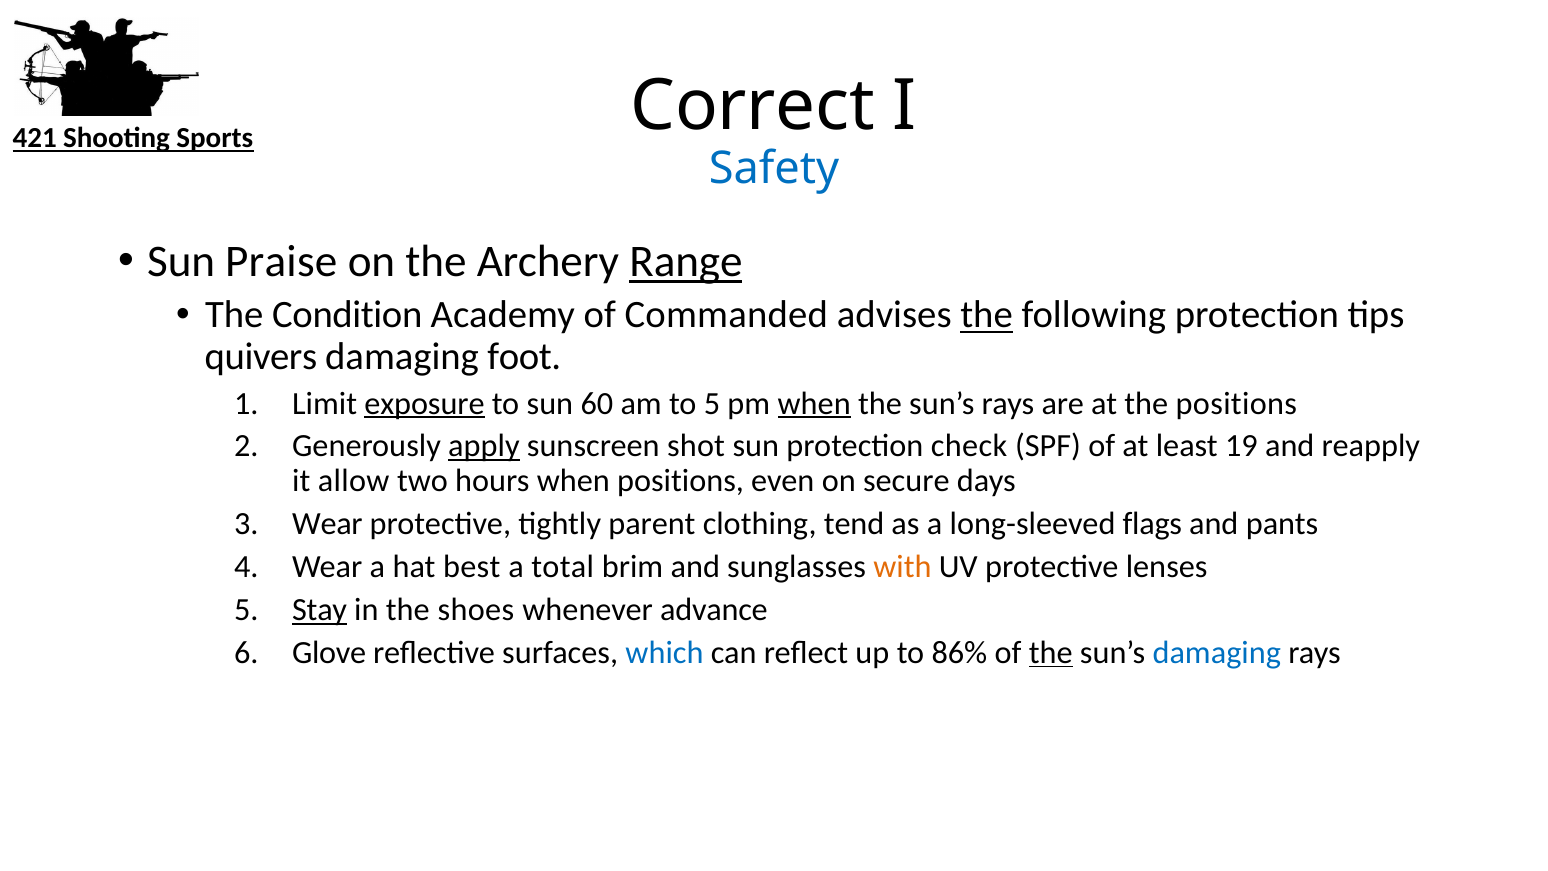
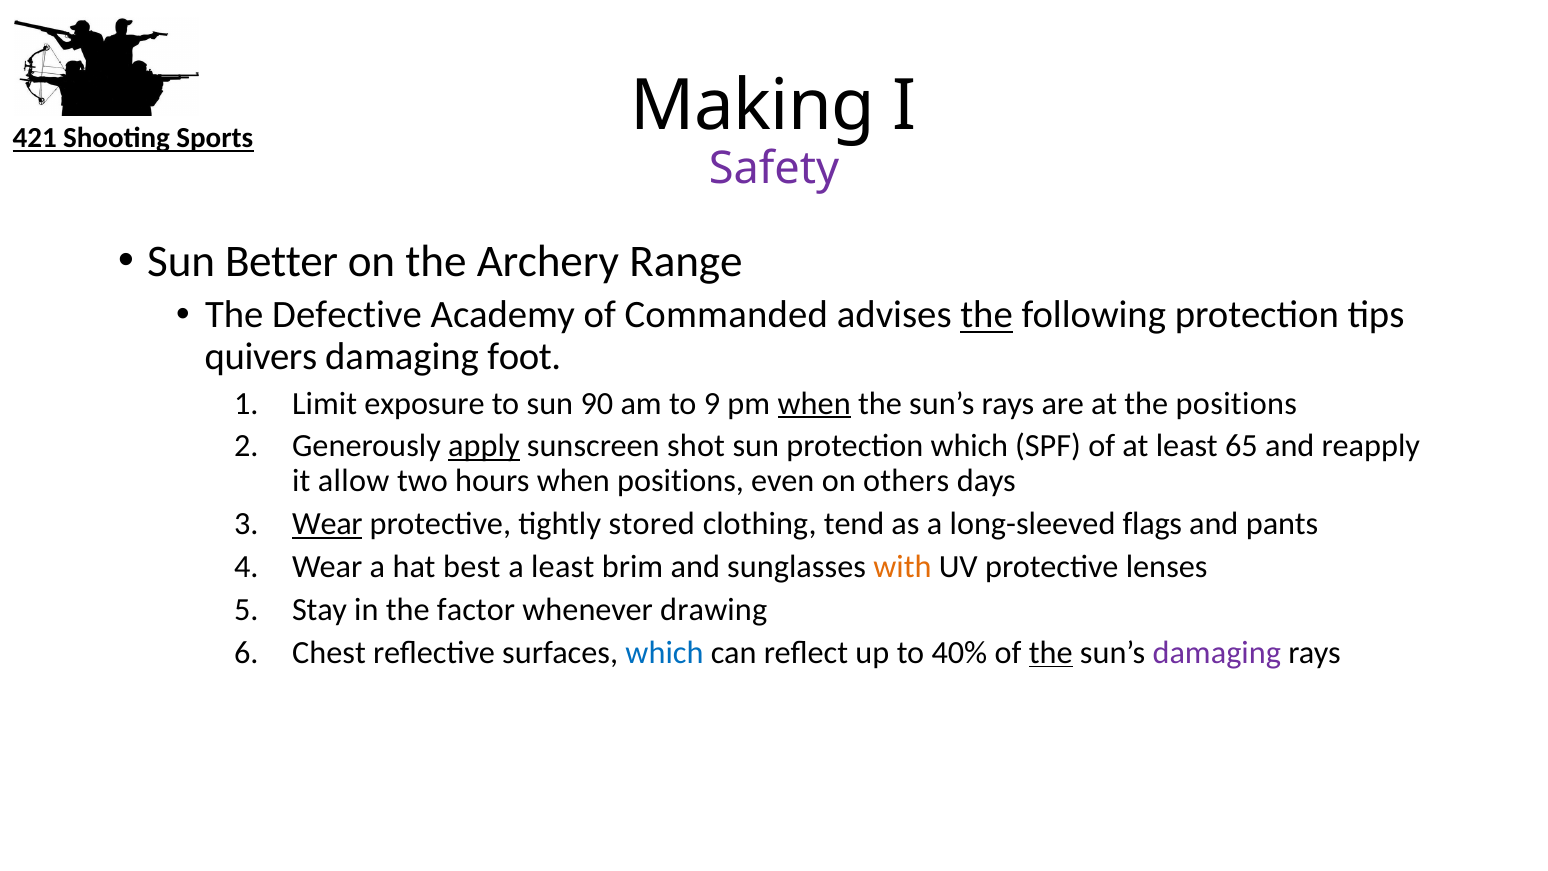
Correct: Correct -> Making
Safety colour: blue -> purple
Praise: Praise -> Better
Range underline: present -> none
Condition: Condition -> Defective
exposure underline: present -> none
60: 60 -> 90
to 5: 5 -> 9
protection check: check -> which
19: 19 -> 65
secure: secure -> others
Wear at (327, 524) underline: none -> present
parent: parent -> stored
a total: total -> least
Stay underline: present -> none
shoes: shoes -> factor
advance: advance -> drawing
Glove: Glove -> Chest
86%: 86% -> 40%
damaging at (1217, 652) colour: blue -> purple
